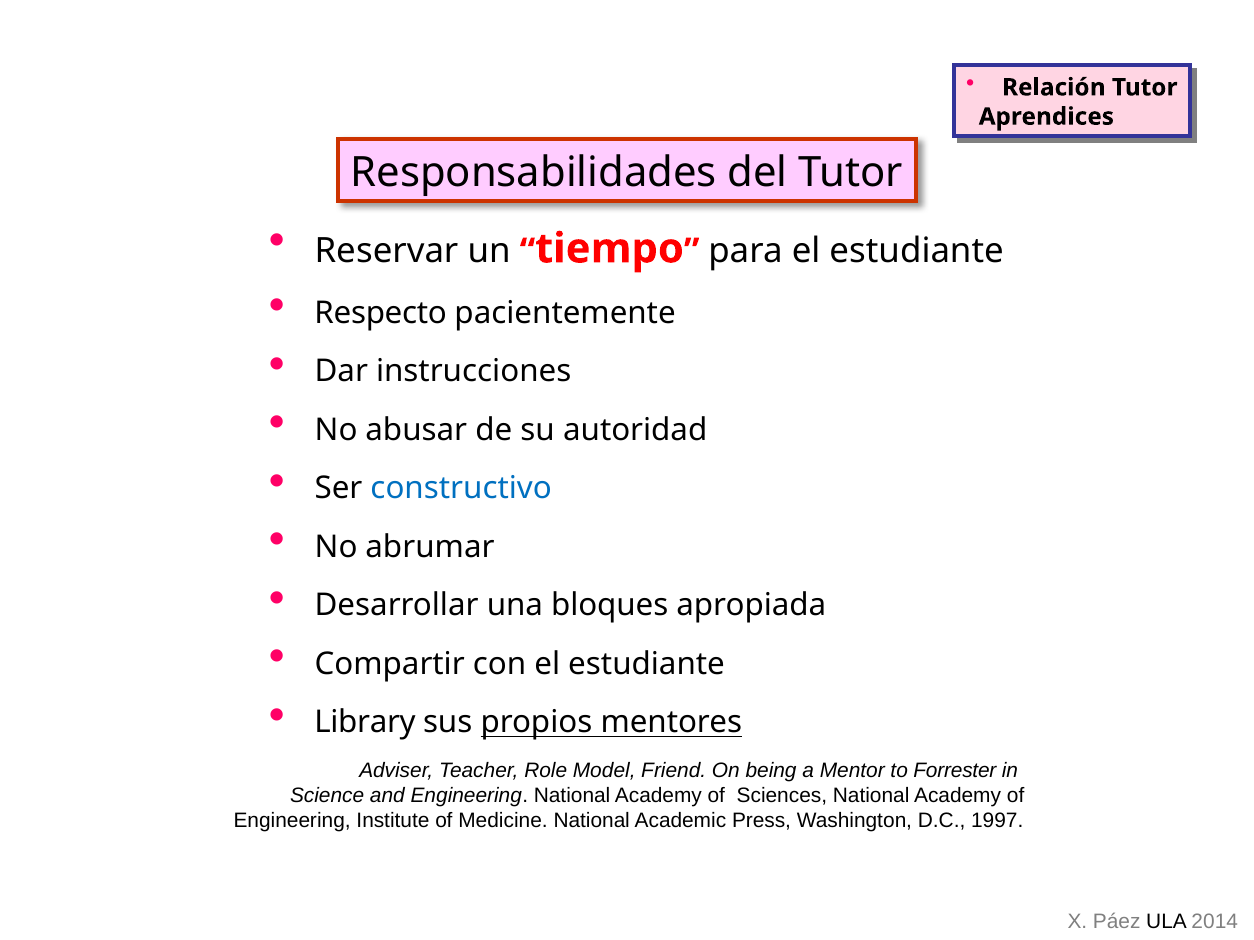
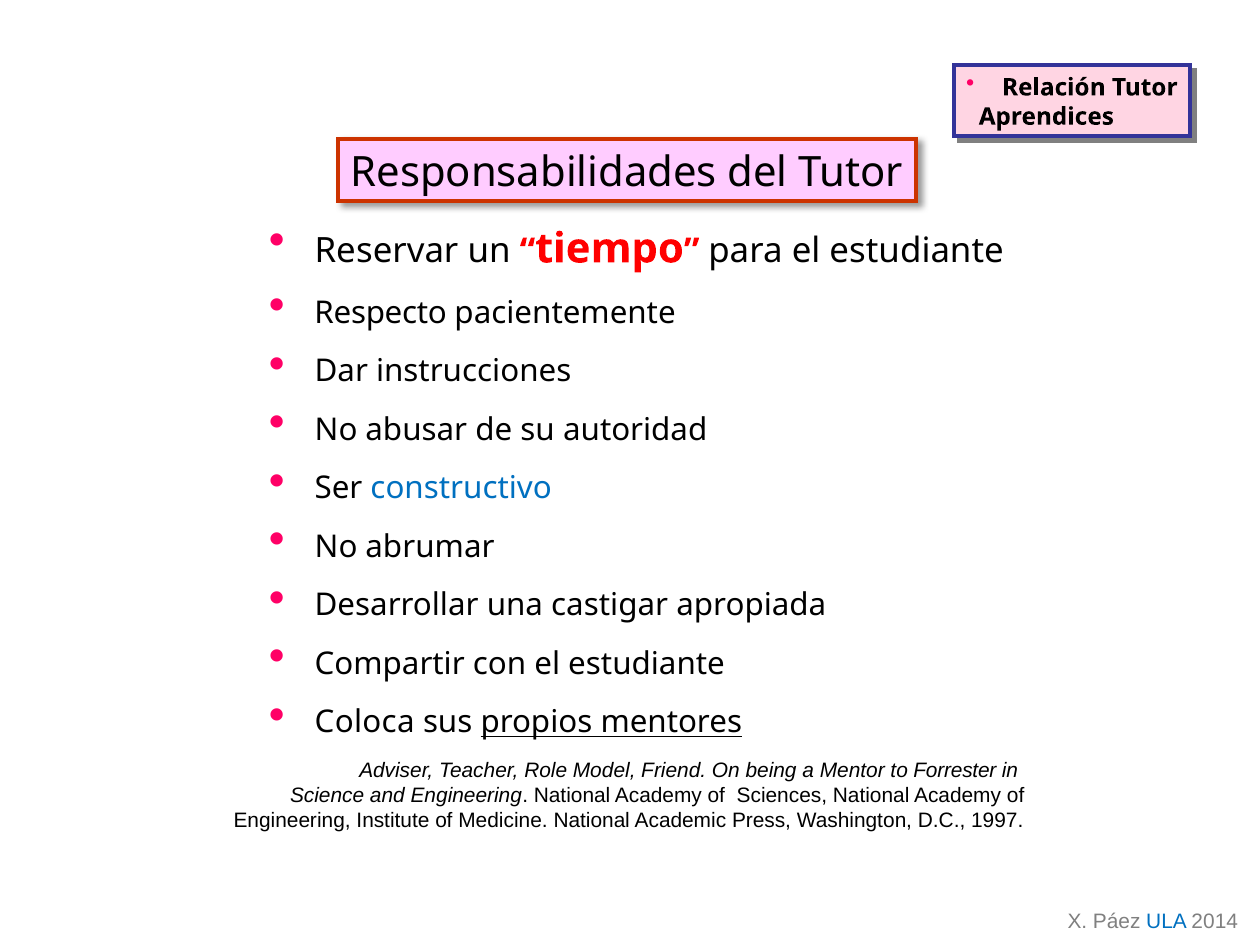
bloques: bloques -> castigar
Library: Library -> Coloca
ULA colour: black -> blue
